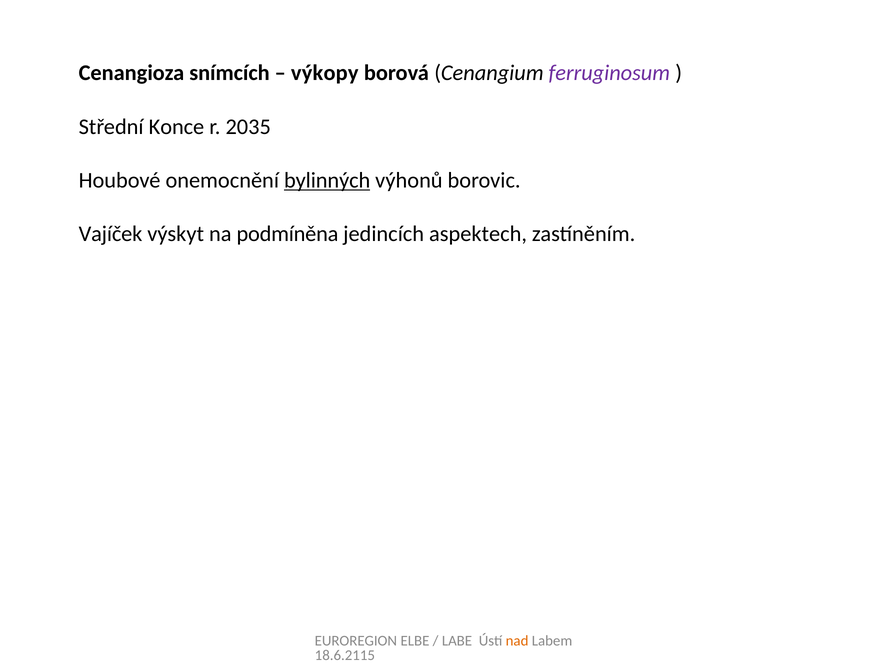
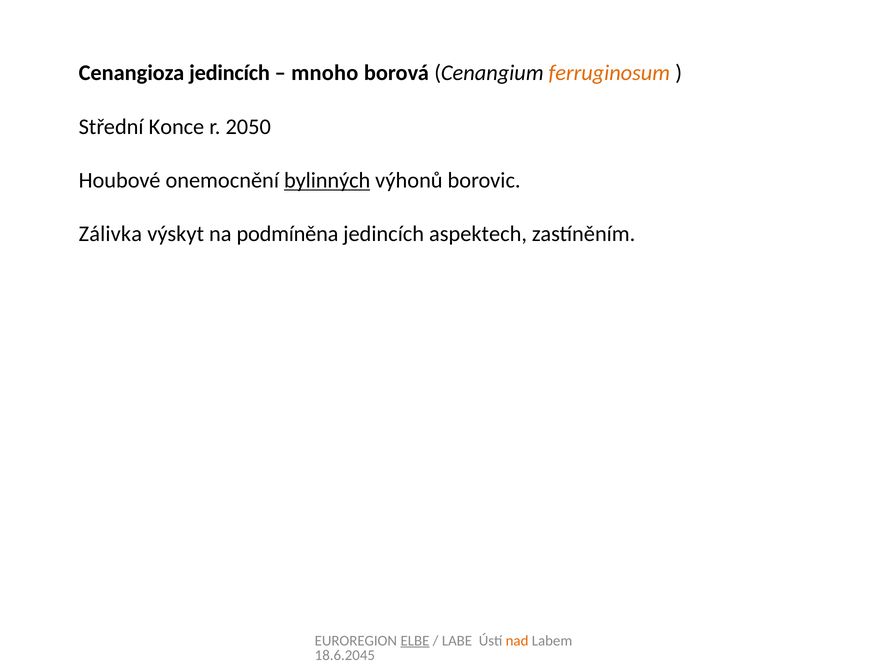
Cenangioza snímcích: snímcích -> jedincích
výkopy: výkopy -> mnoho
ferruginosum colour: purple -> orange
2035: 2035 -> 2050
Vajíček: Vajíček -> Zálivka
ELBE underline: none -> present
18.6.2115: 18.6.2115 -> 18.6.2045
